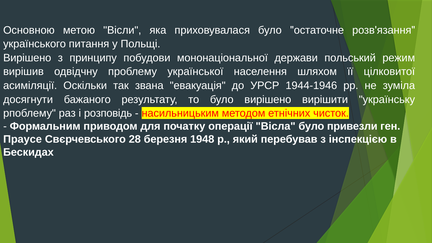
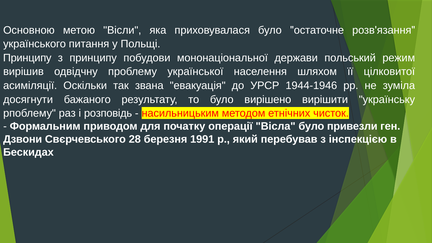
Вирішено at (27, 58): Вирішено -> Принципу
Праусе: Праусе -> Дзвони
1948: 1948 -> 1991
